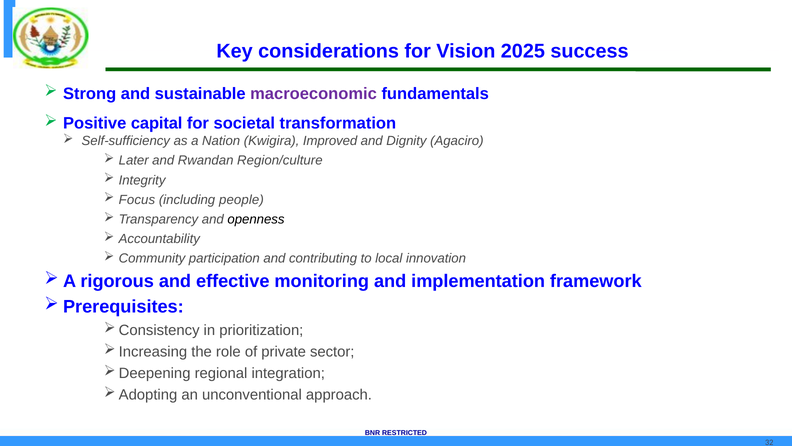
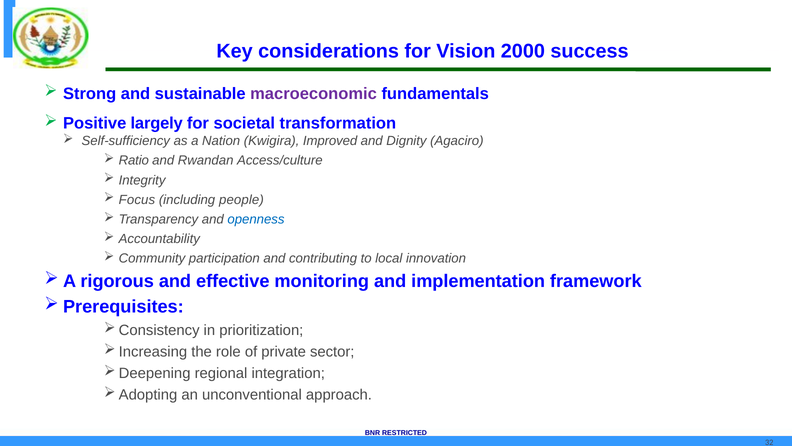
2025: 2025 -> 2000
capital: capital -> largely
Later: Later -> Ratio
Region/culture: Region/culture -> Access/culture
openness colour: black -> blue
